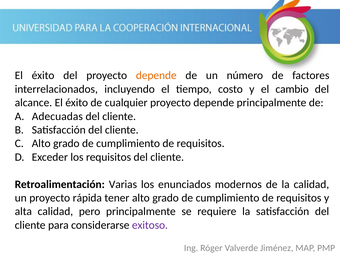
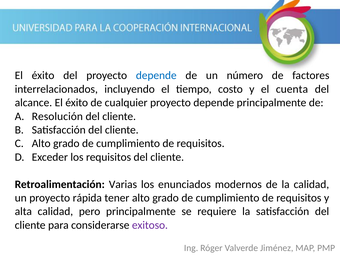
depende at (156, 76) colour: orange -> blue
cambio: cambio -> cuenta
Adecuadas: Adecuadas -> Resolución
